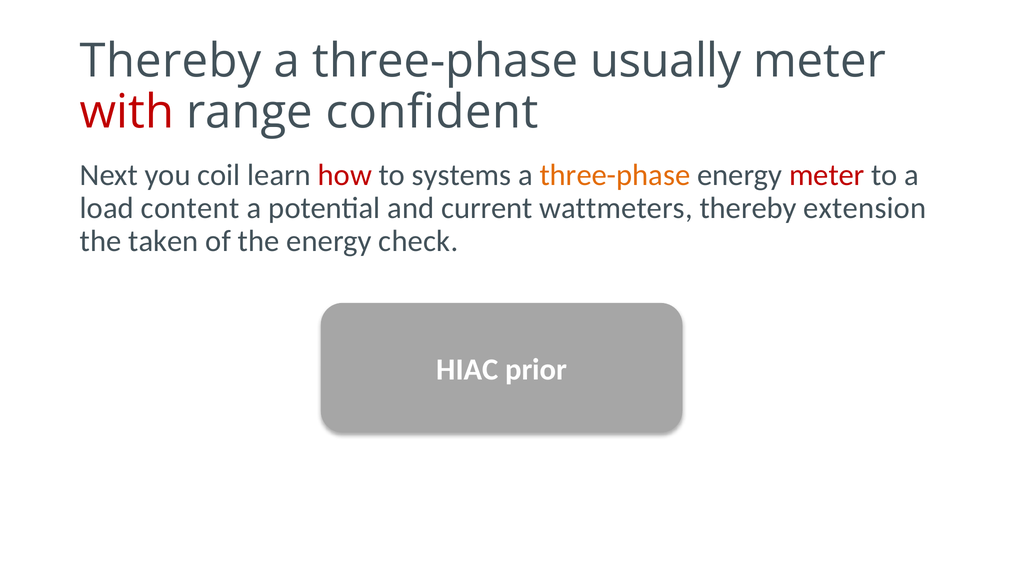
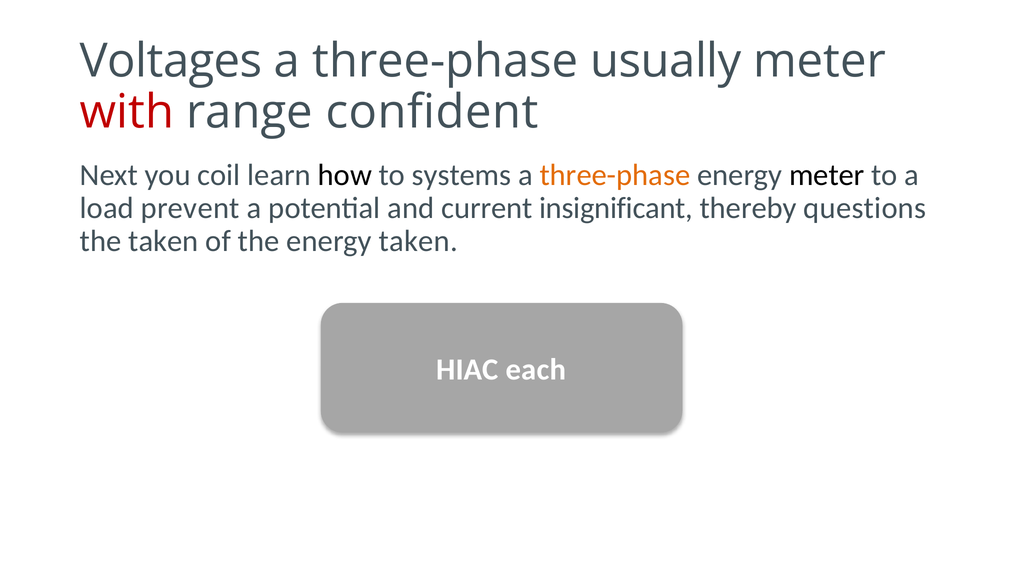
Thereby at (171, 61): Thereby -> Voltages
how colour: red -> black
meter at (827, 175) colour: red -> black
content: content -> prevent
wattmeters: wattmeters -> insignificant
extension: extension -> questions
energy check: check -> taken
prior: prior -> each
